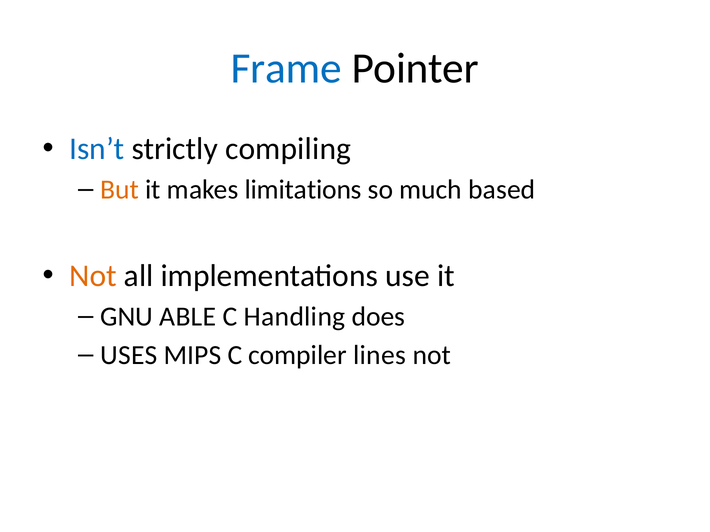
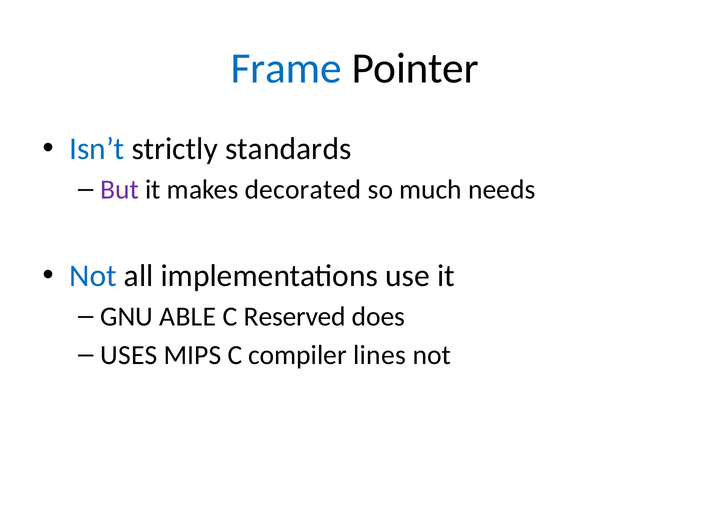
compiling: compiling -> standards
But colour: orange -> purple
limitations: limitations -> decorated
based: based -> needs
Not at (93, 276) colour: orange -> blue
Handling: Handling -> Reserved
